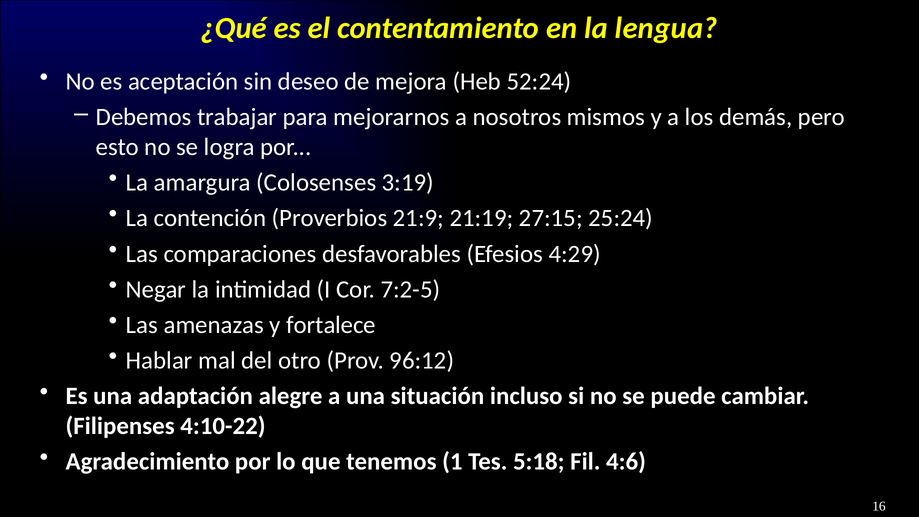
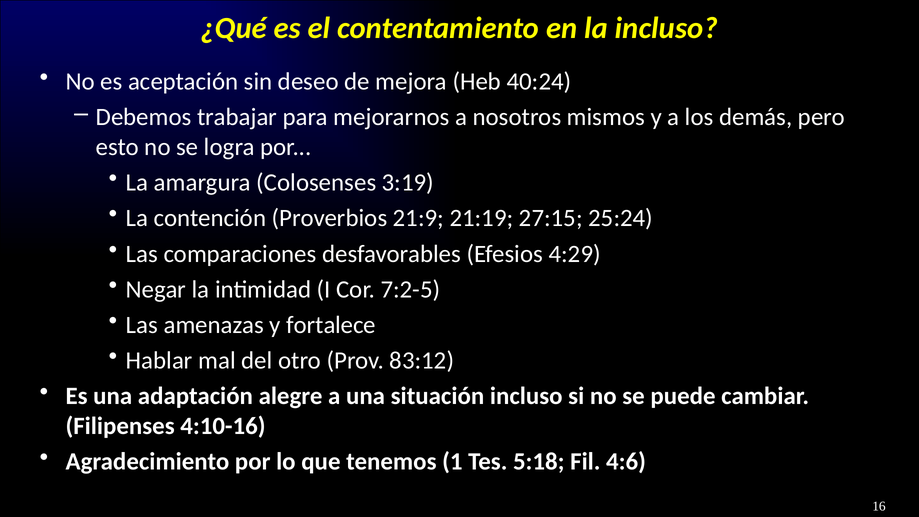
la lengua: lengua -> incluso
52:24: 52:24 -> 40:24
96:12: 96:12 -> 83:12
4:10-22: 4:10-22 -> 4:10-16
